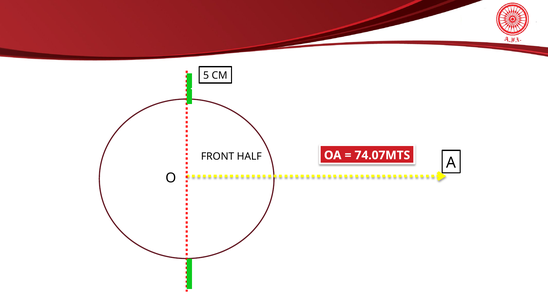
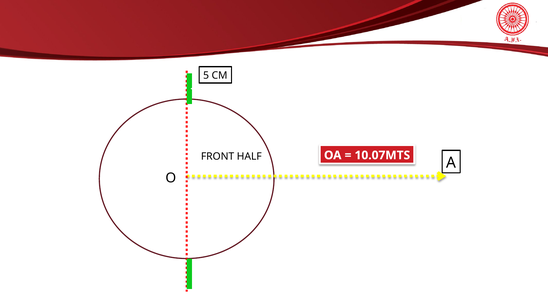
74.07MTS: 74.07MTS -> 10.07MTS
